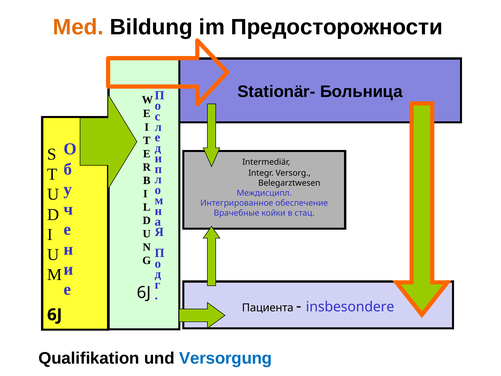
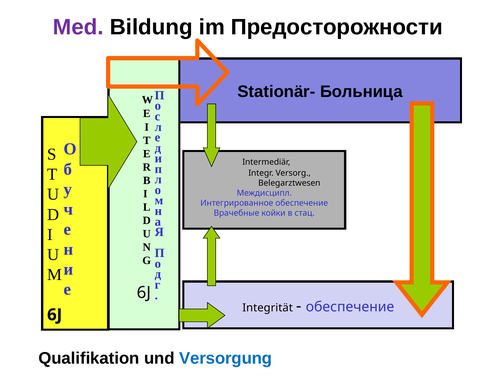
Med colour: orange -> purple
Пациента: Пациента -> Integrität
insbesondere at (350, 307): insbesondere -> обеспечение
